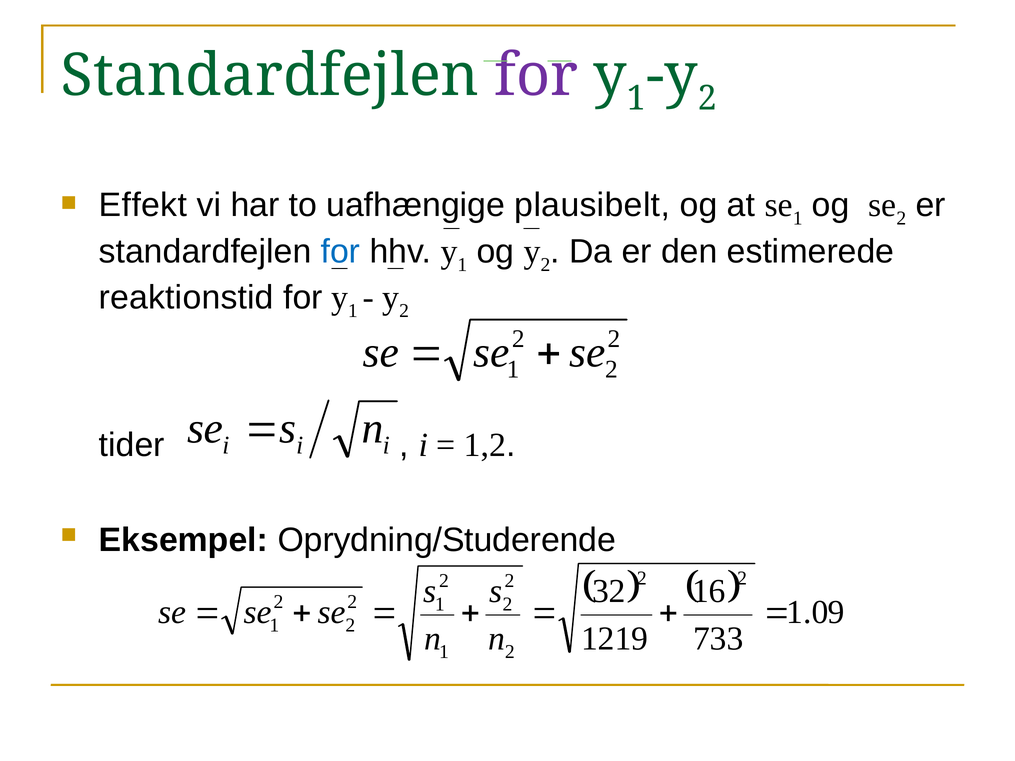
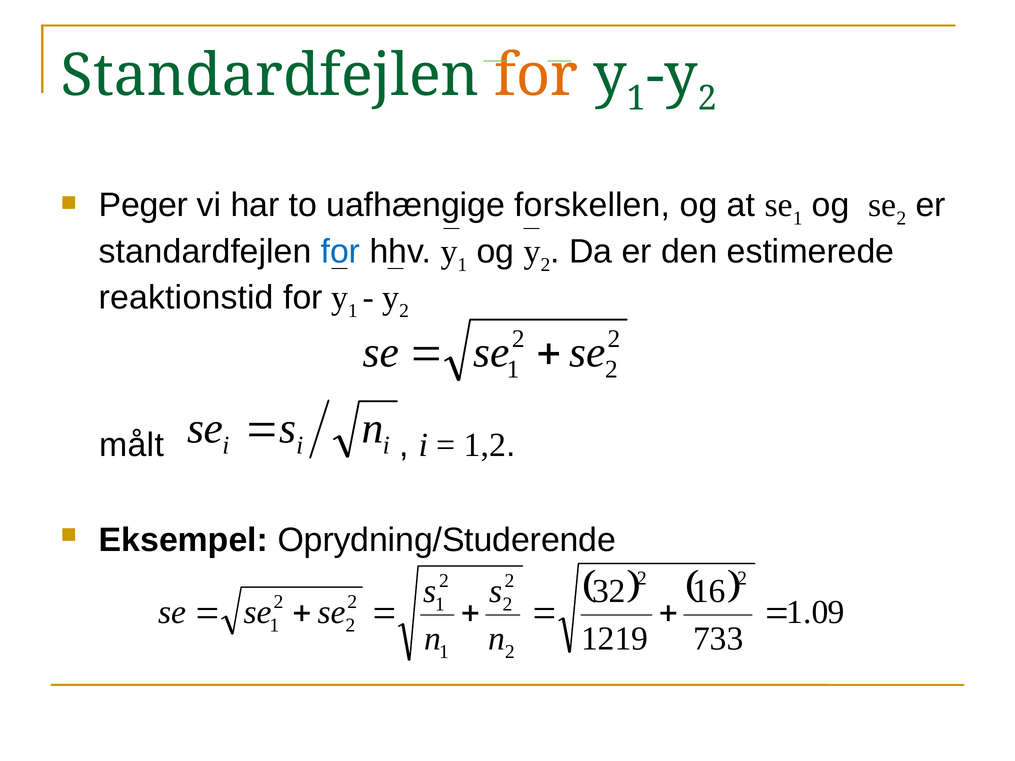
for at (536, 76) colour: purple -> orange
Effekt: Effekt -> Peger
plausibelt: plausibelt -> forskellen
tider: tider -> målt
